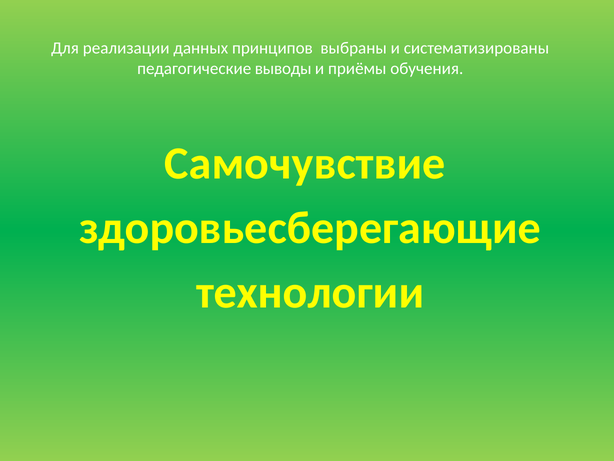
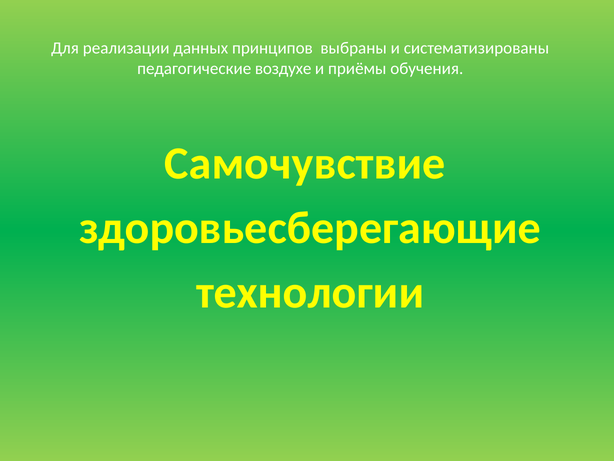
выводы: выводы -> воздухе
